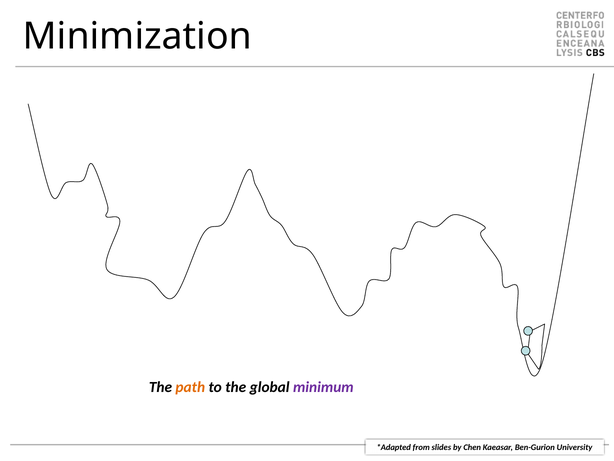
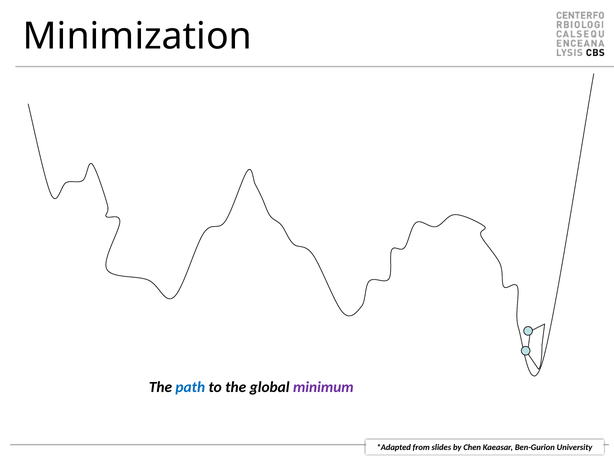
path colour: orange -> blue
